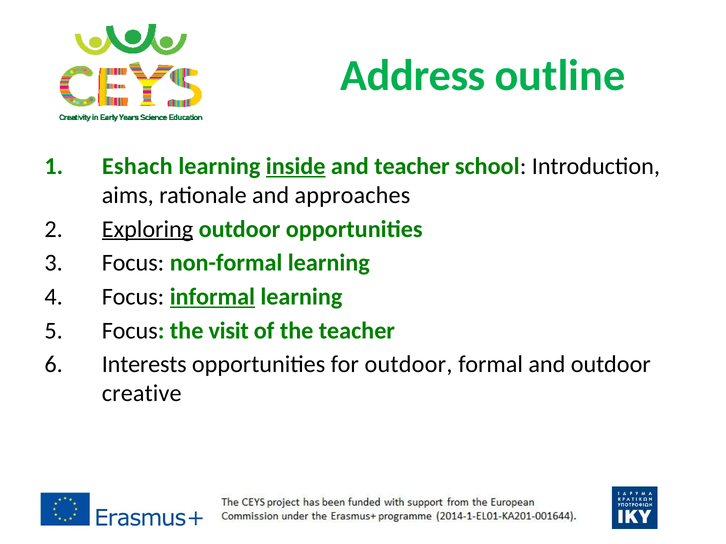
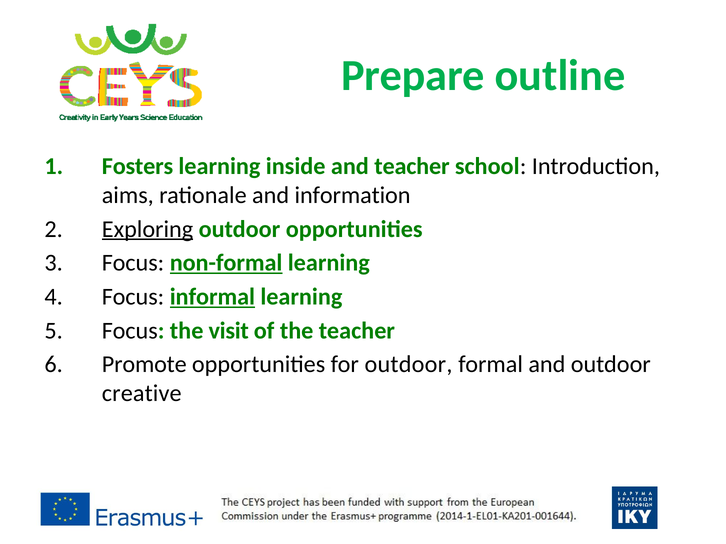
Address: Address -> Prepare
Eshach: Eshach -> Fosters
inside underline: present -> none
approaches: approaches -> information
non-formal underline: none -> present
Interests: Interests -> Promote
